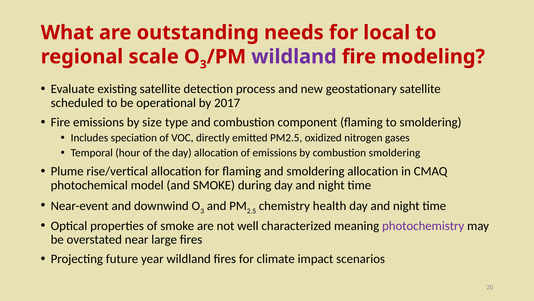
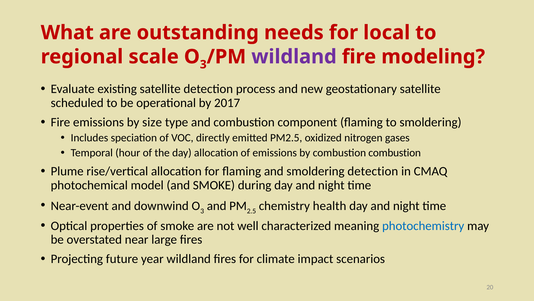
combustion smoldering: smoldering -> combustion
smoldering allocation: allocation -> detection
photochemistry colour: purple -> blue
